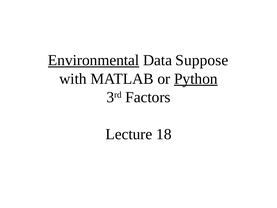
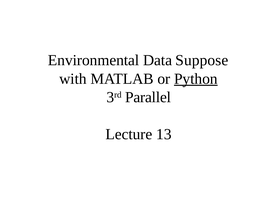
Environmental underline: present -> none
Factors: Factors -> Parallel
18: 18 -> 13
